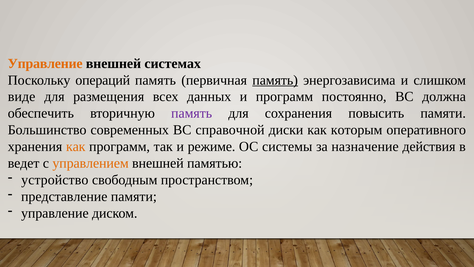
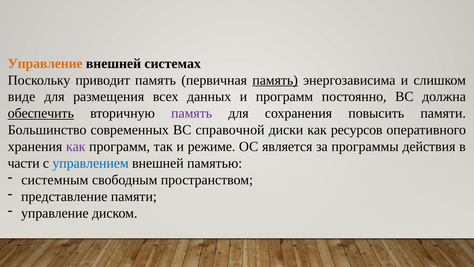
операций: операций -> приводит
обеспечить underline: none -> present
которым: которым -> ресурсов
как at (76, 146) colour: orange -> purple
системы: системы -> является
назначение: назначение -> программы
ведет: ведет -> части
управлением colour: orange -> blue
устройство: устройство -> системным
